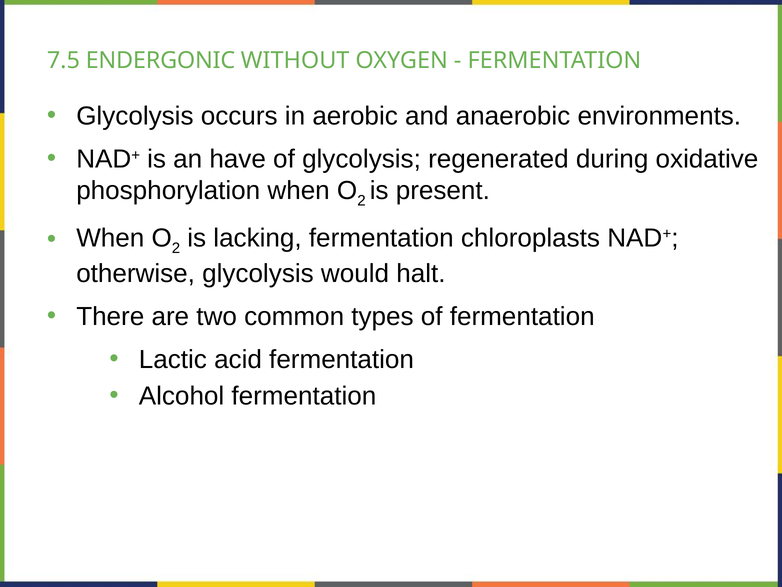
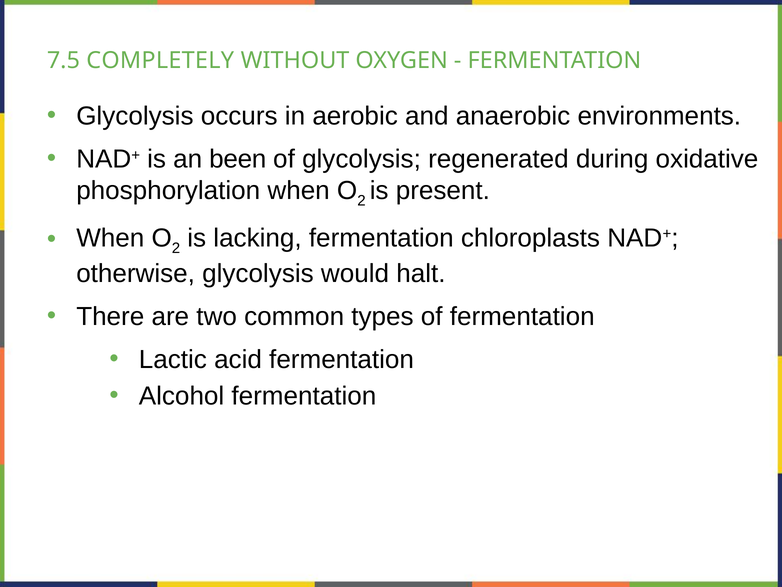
ENDERGONIC: ENDERGONIC -> COMPLETELY
have: have -> been
